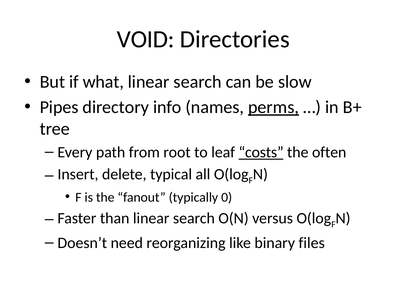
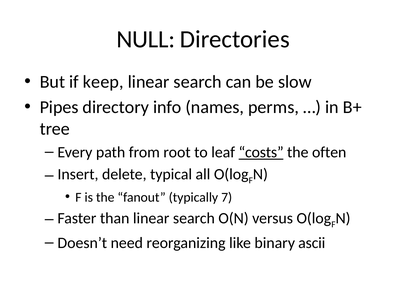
VOID: VOID -> NULL
what: what -> keep
perms underline: present -> none
0: 0 -> 7
files: files -> ascii
